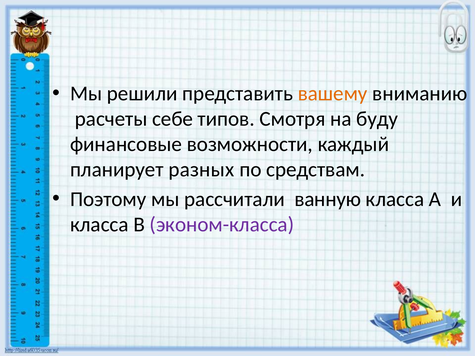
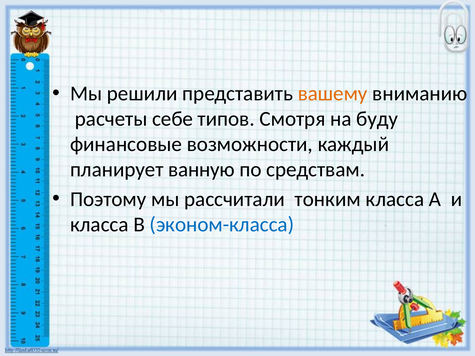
разных: разных -> ванную
ванную: ванную -> тонким
эконом-класса colour: purple -> blue
